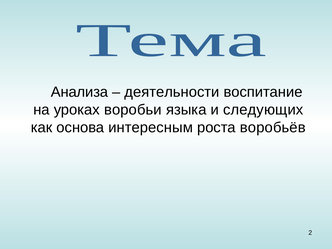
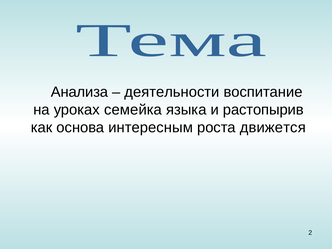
воробьи: воробьи -> семейка
следующих: следующих -> растопырив
воробьёв: воробьёв -> движется
